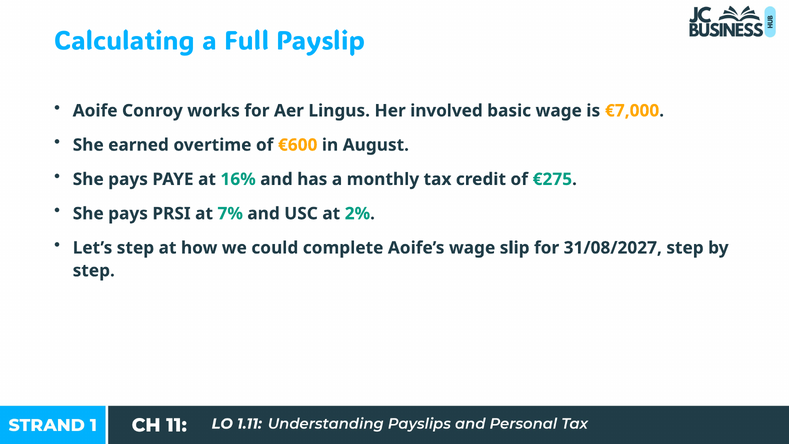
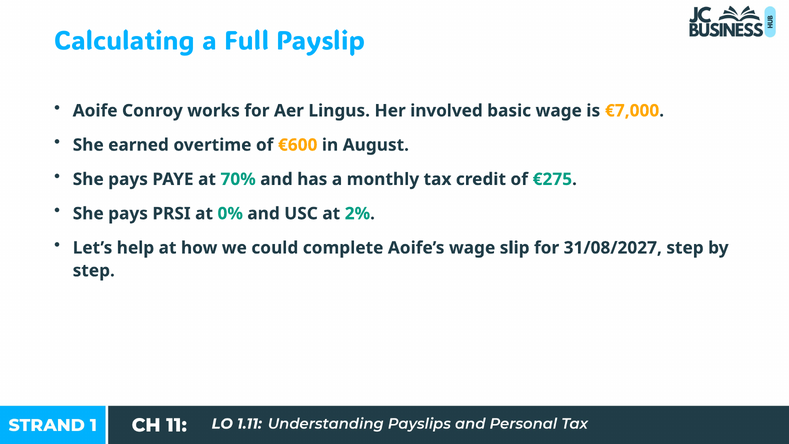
16%: 16% -> 70%
7%: 7% -> 0%
Let’s step: step -> help
